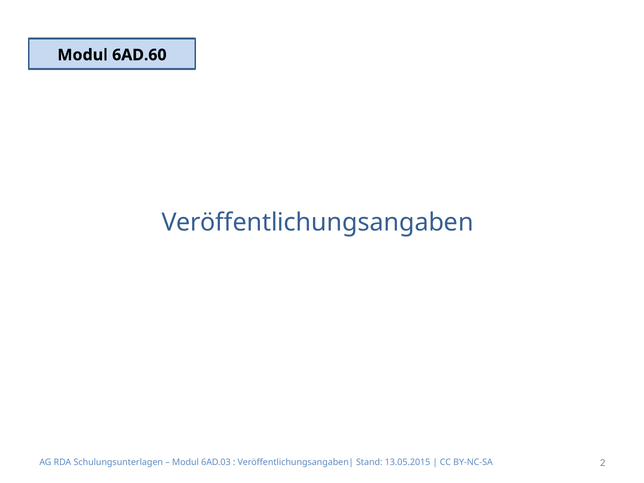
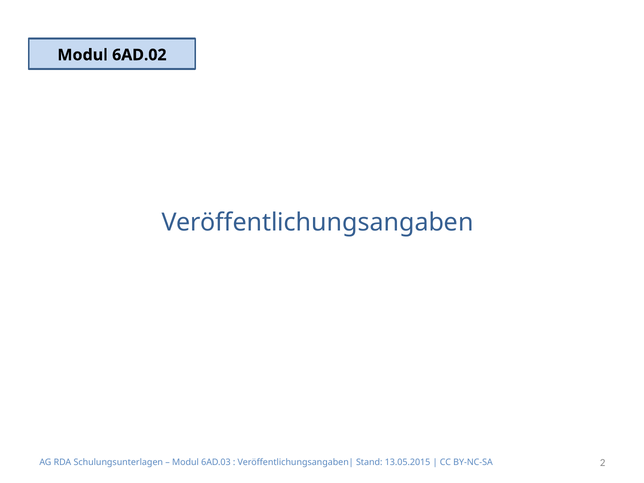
6AD.60: 6AD.60 -> 6AD.02
